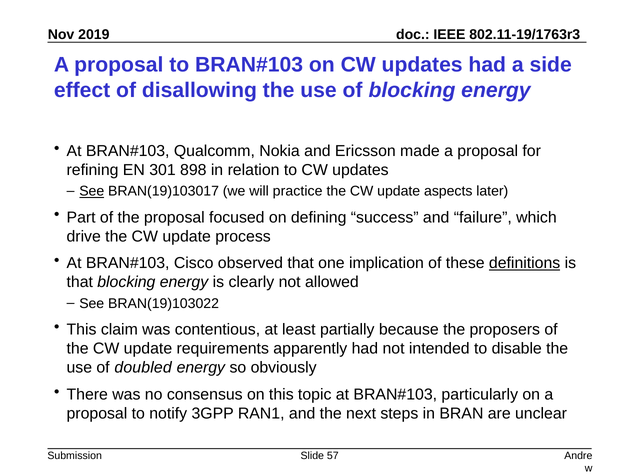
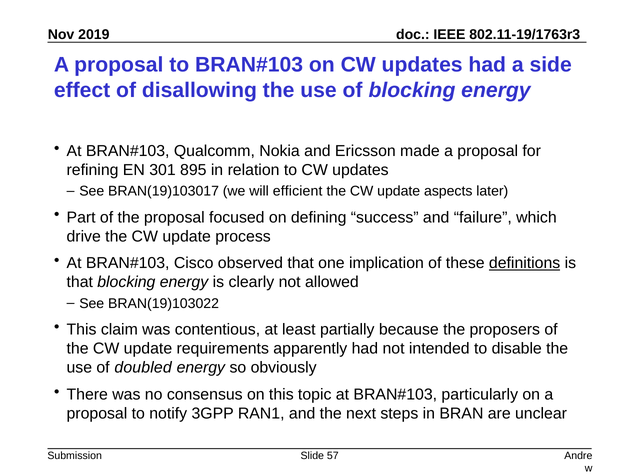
898: 898 -> 895
See at (92, 192) underline: present -> none
practice: practice -> efficient
